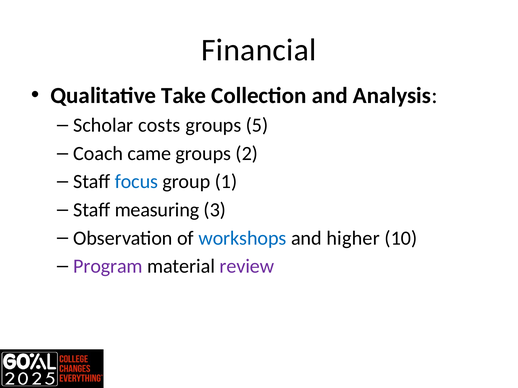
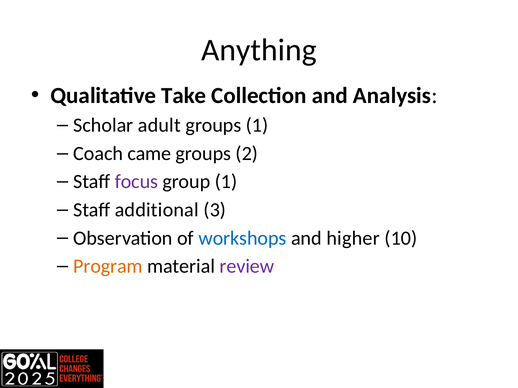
Financial: Financial -> Anything
costs: costs -> adult
groups 5: 5 -> 1
focus colour: blue -> purple
measuring: measuring -> additional
Program colour: purple -> orange
